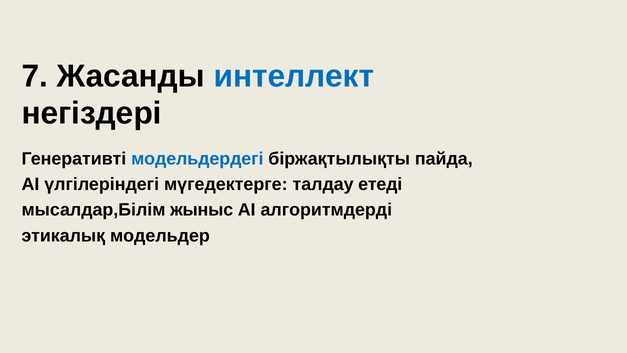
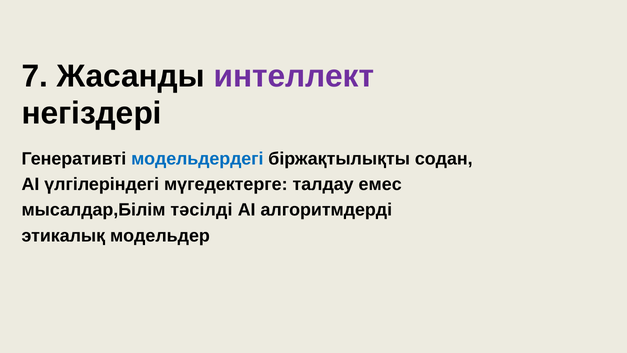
интеллект colour: blue -> purple
пайда: пайда -> содан
етеді: етеді -> емес
жыныс: жыныс -> тәсілді
